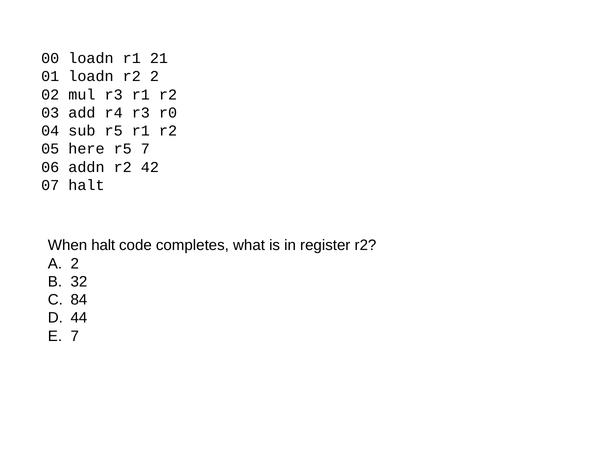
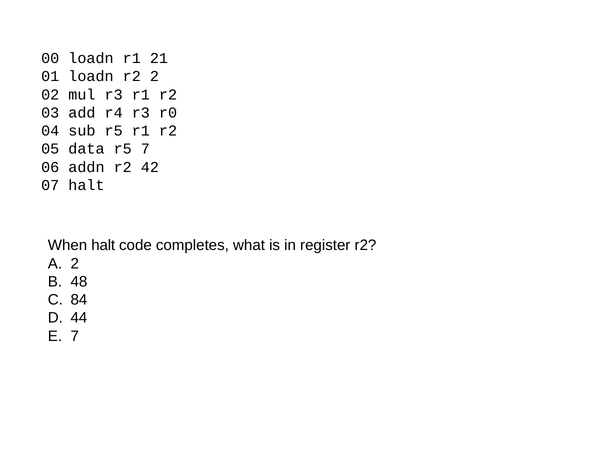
here: here -> data
32: 32 -> 48
